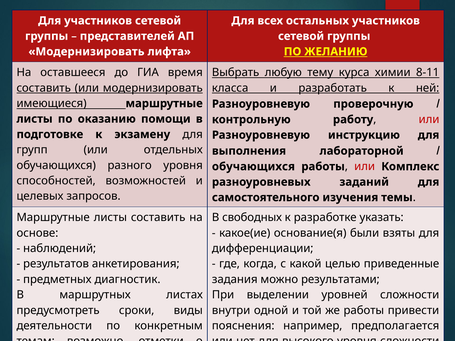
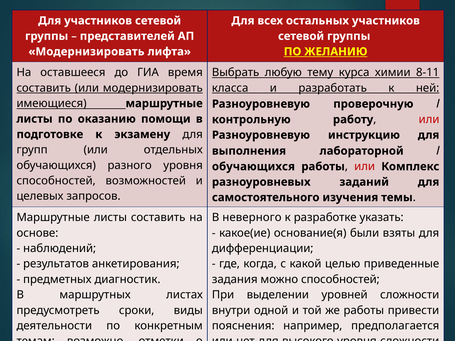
свободных: свободных -> неверного
можно результатами: результатами -> способностей
